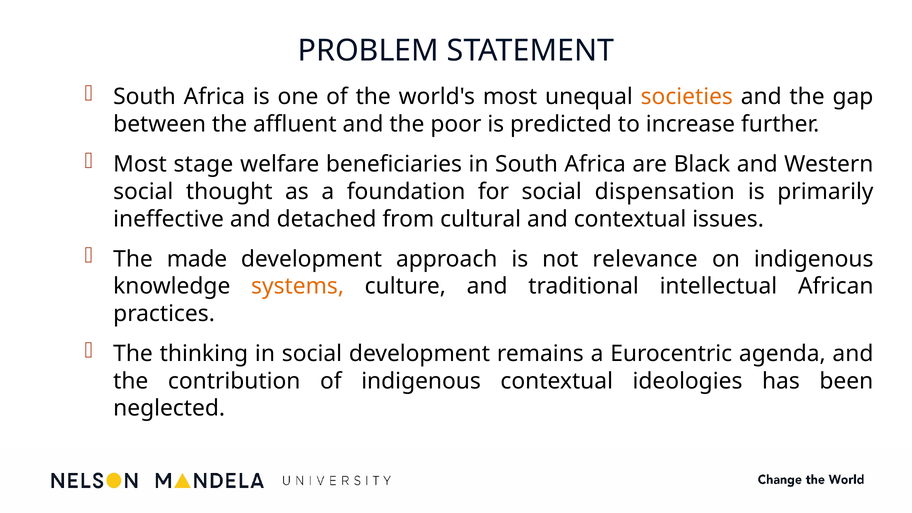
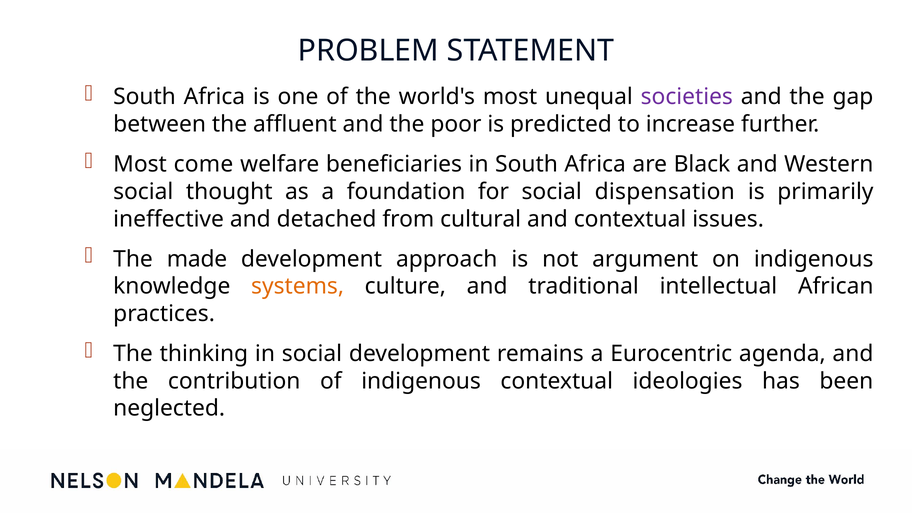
societies colour: orange -> purple
stage: stage -> come
relevance: relevance -> argument
